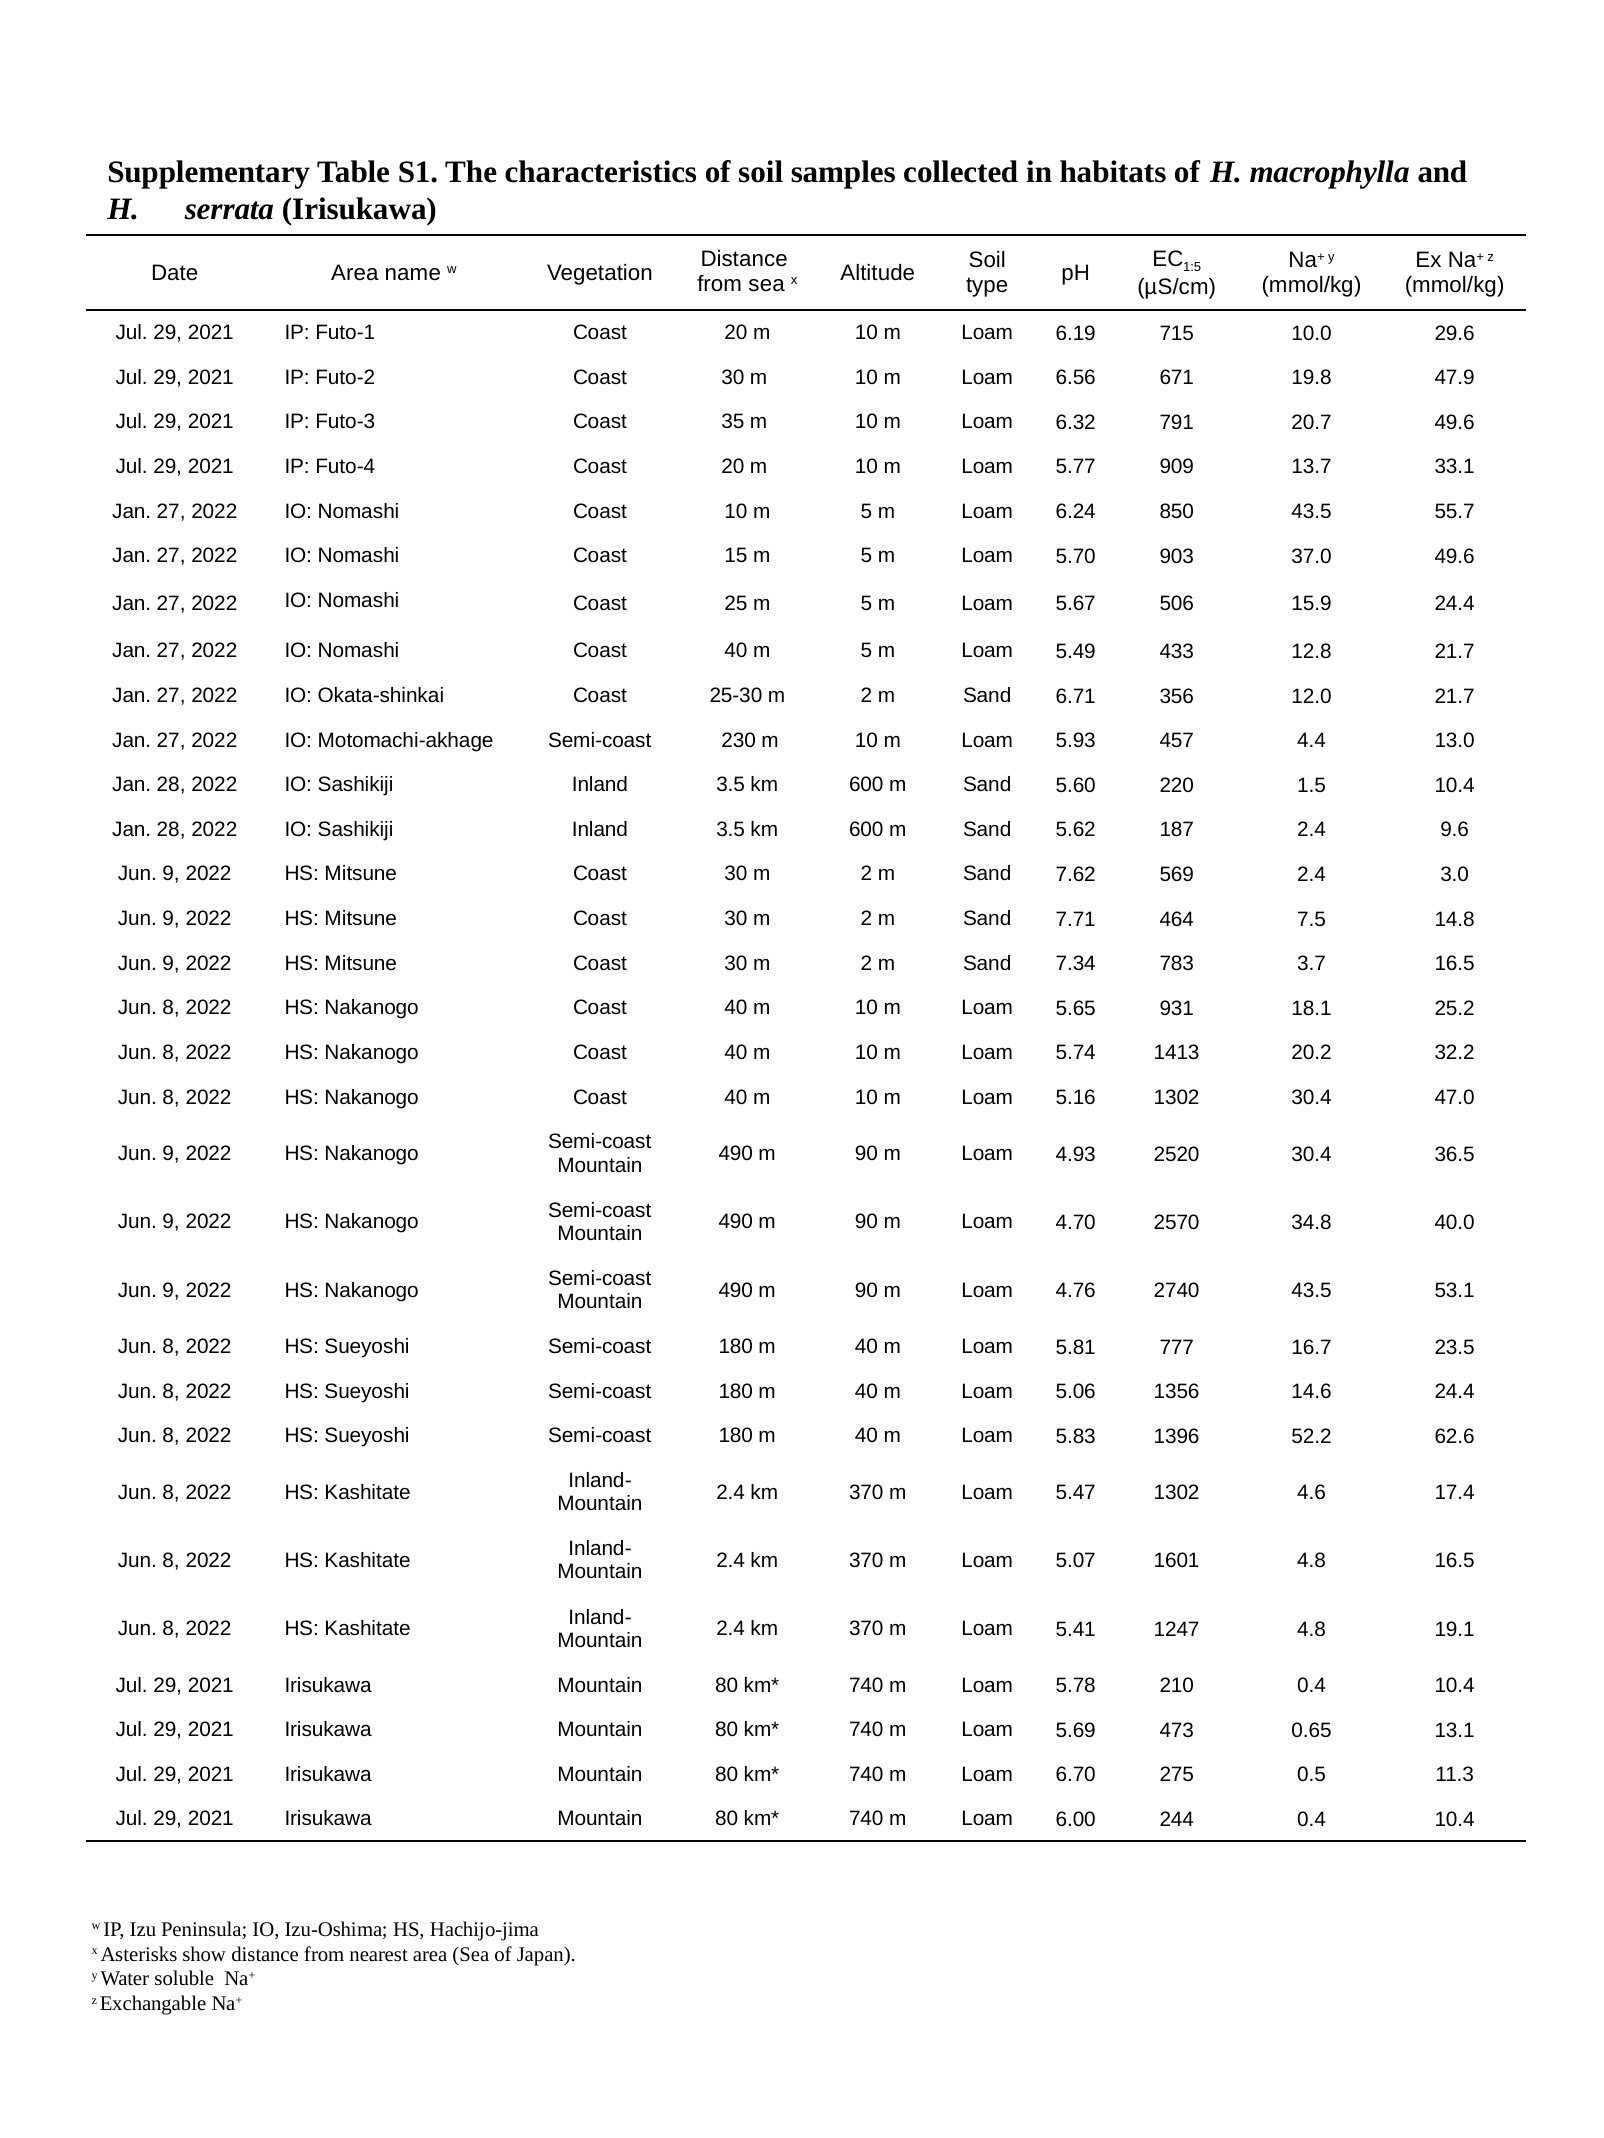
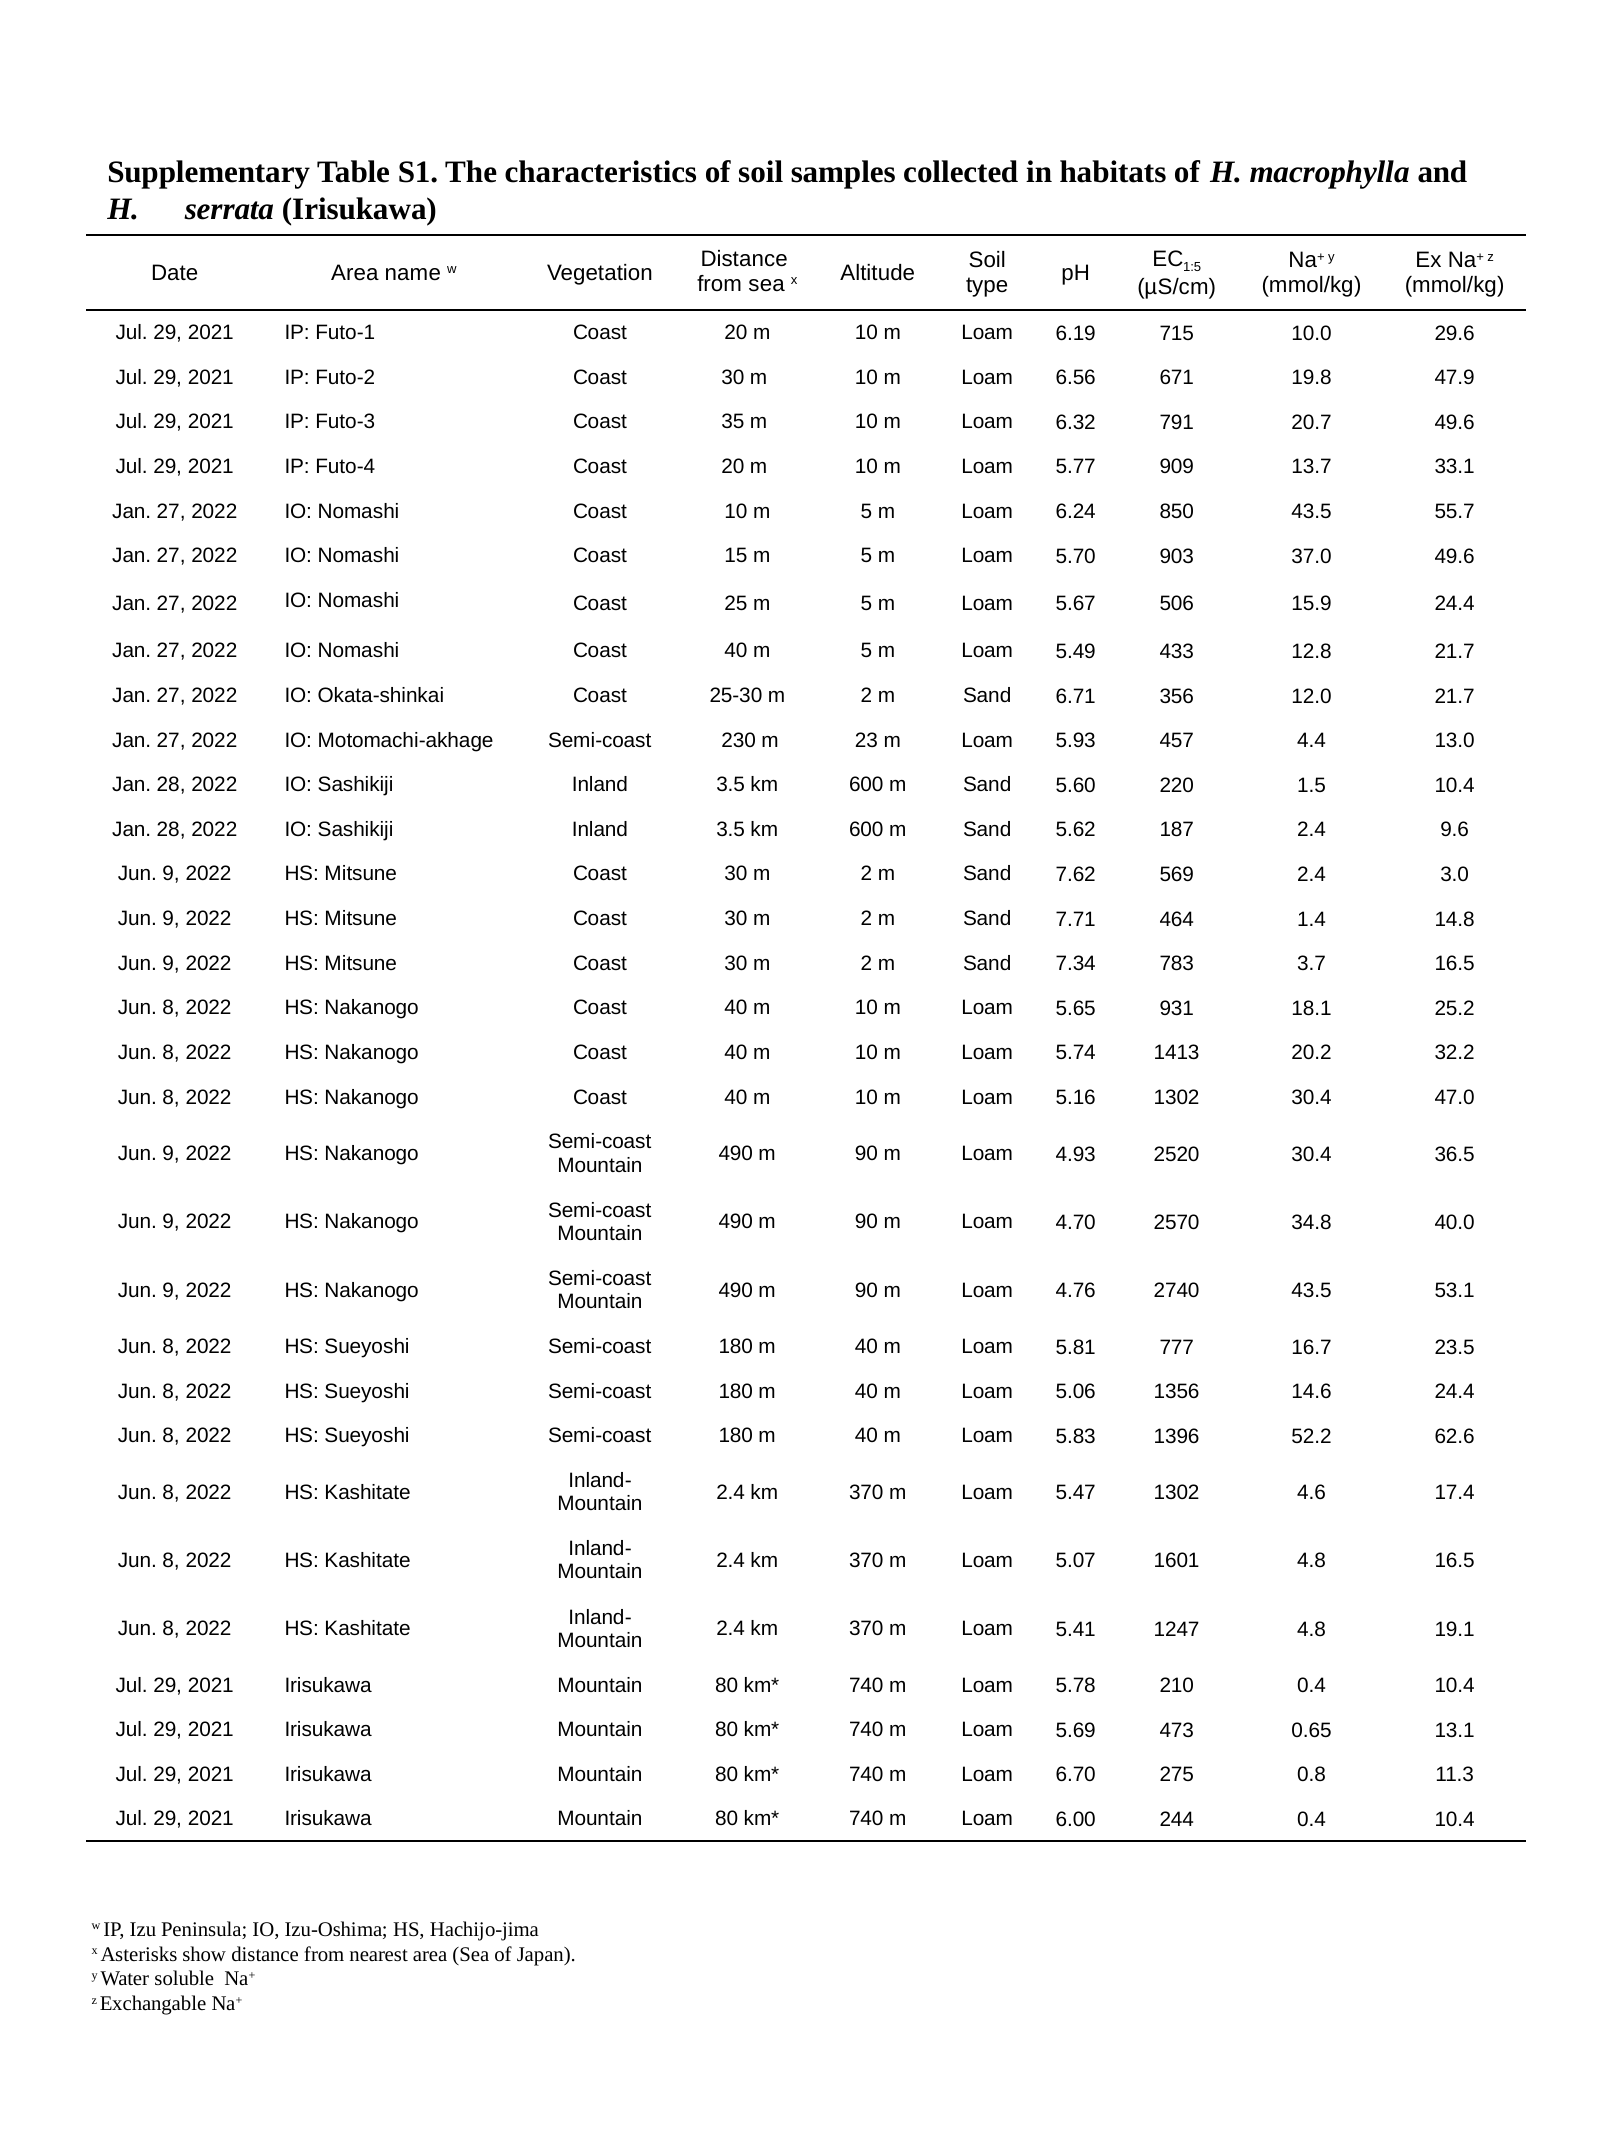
230 m 10: 10 -> 23
7.5: 7.5 -> 1.4
0.5: 0.5 -> 0.8
